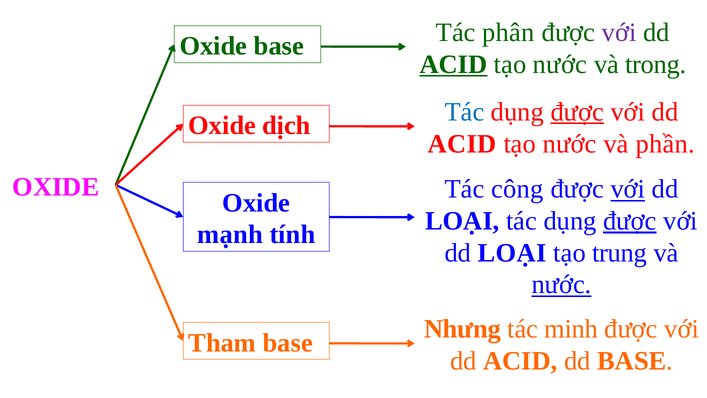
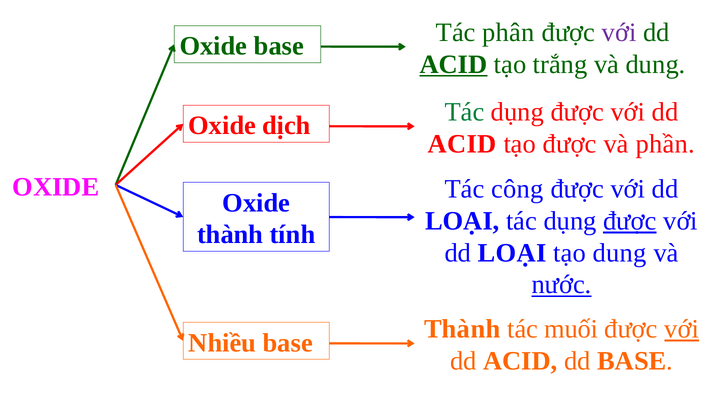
nước at (560, 64): nước -> trắng
và trong: trong -> dung
Tác at (465, 112) colour: blue -> green
được at (577, 112) underline: present -> none
nước at (570, 144): nước -> được
với at (628, 189) underline: present -> none
mạnh at (230, 235): mạnh -> thành
tạo trung: trung -> dung
Nhưng at (462, 329): Nhưng -> Thành
minh: minh -> muối
với at (682, 329) underline: none -> present
Tham: Tham -> Nhiều
